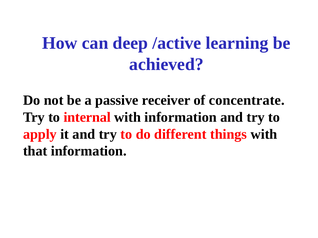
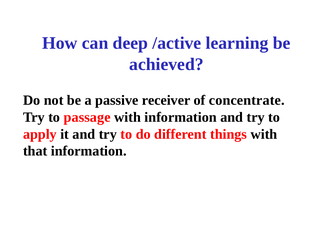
internal: internal -> passage
